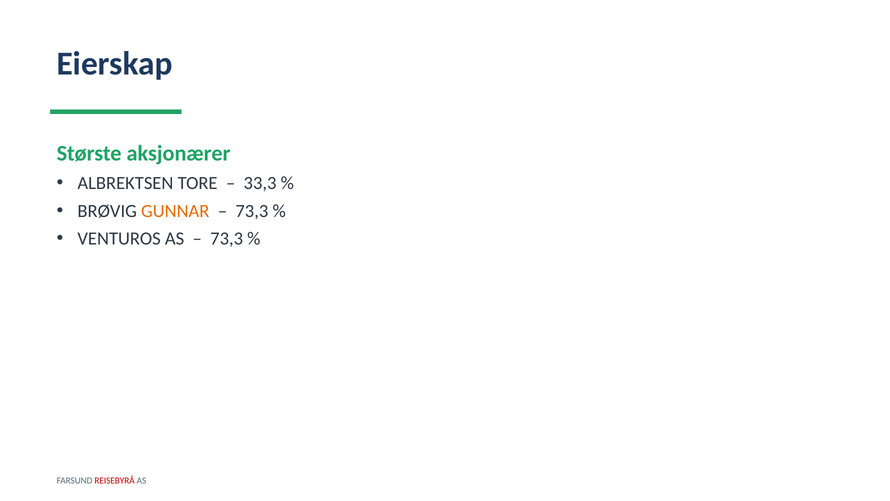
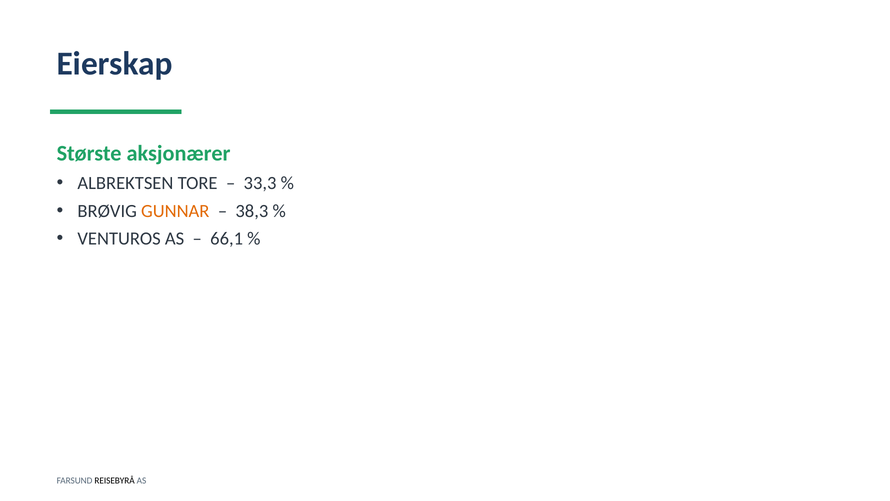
73,3 at (252, 211): 73,3 -> 38,3
73,3 at (227, 239): 73,3 -> 66,1
REISEBYRÅ colour: red -> black
